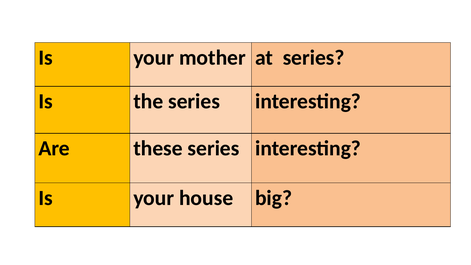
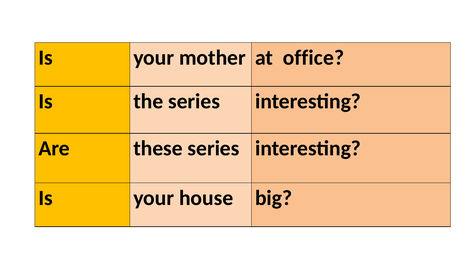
at series: series -> office
